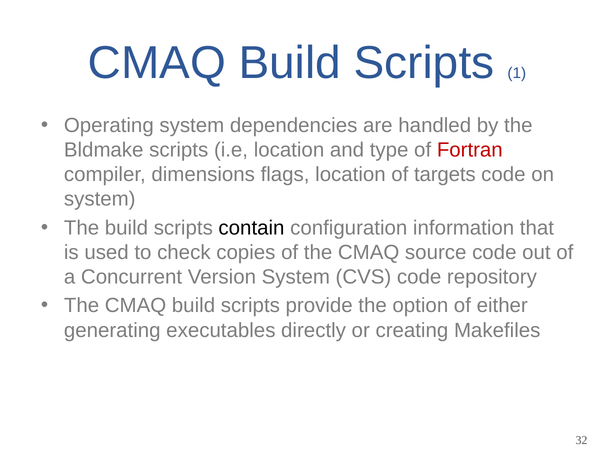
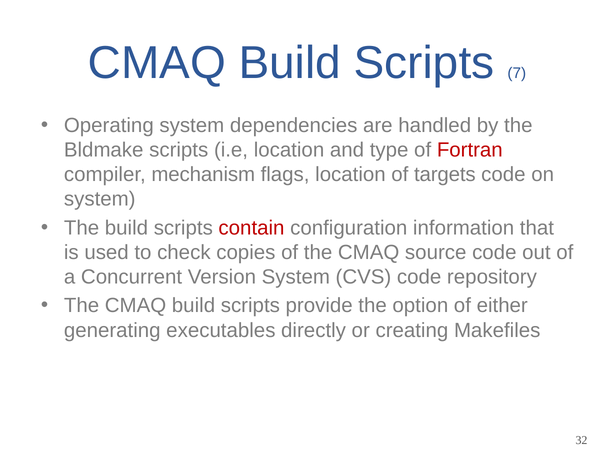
1: 1 -> 7
dimensions: dimensions -> mechanism
contain colour: black -> red
